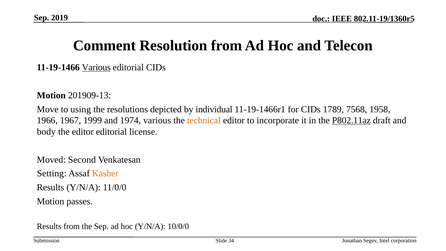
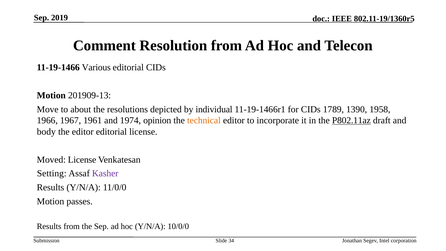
Various at (96, 67) underline: present -> none
using: using -> about
7568: 7568 -> 1390
1999: 1999 -> 1961
1974 various: various -> opinion
Moved Second: Second -> License
Kasher colour: orange -> purple
